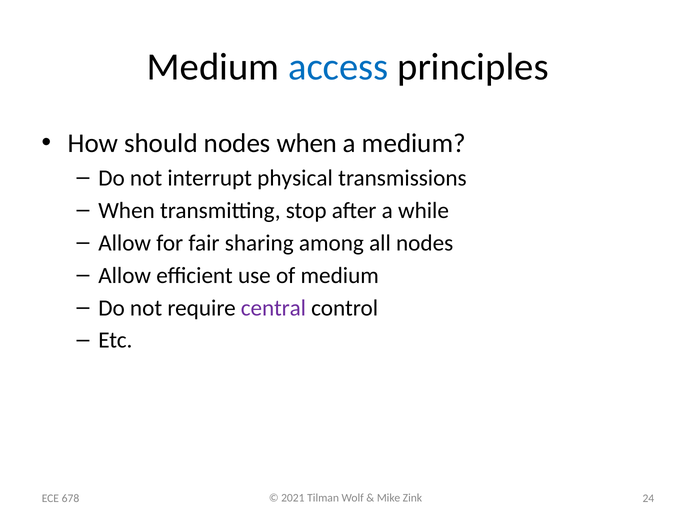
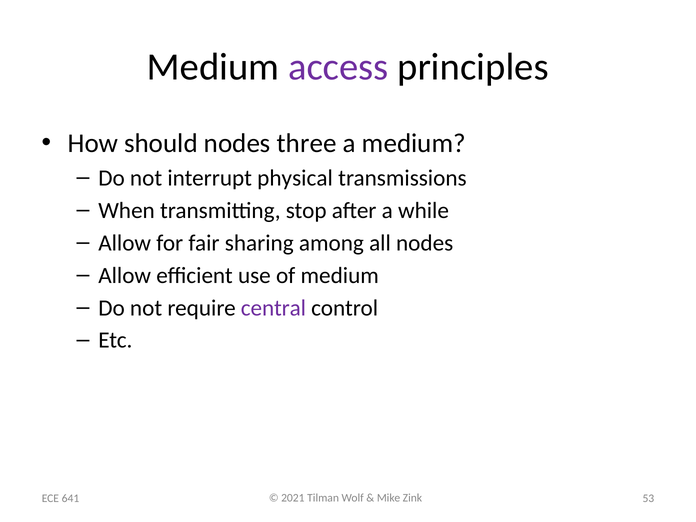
access colour: blue -> purple
nodes when: when -> three
24: 24 -> 53
678: 678 -> 641
